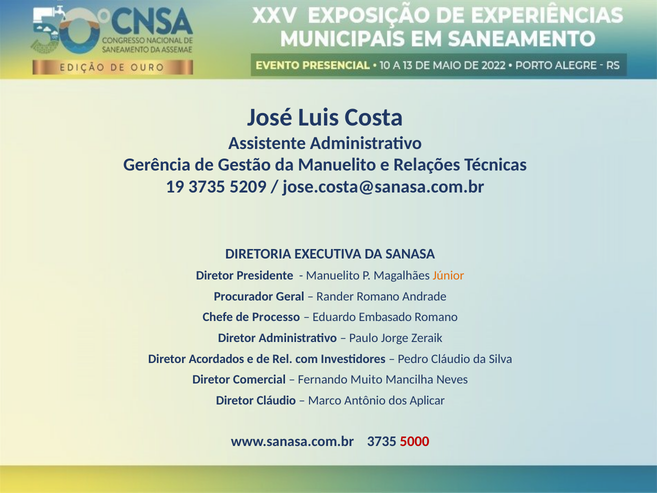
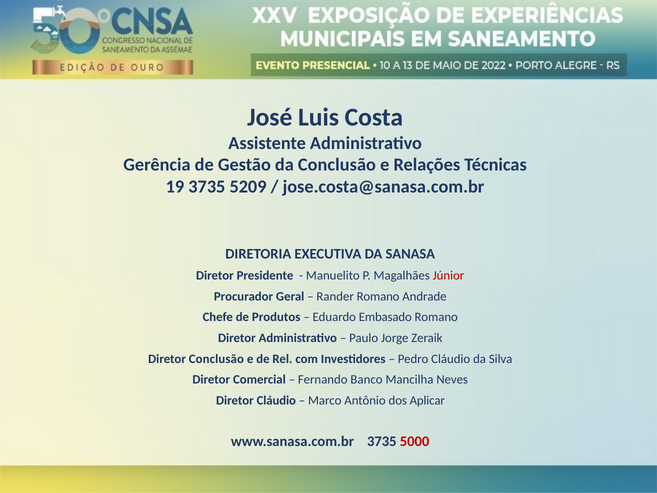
da Manuelito: Manuelito -> Conclusão
Júnior colour: orange -> red
Processo: Processo -> Produtos
Diretor Acordados: Acordados -> Conclusão
Muito: Muito -> Banco
